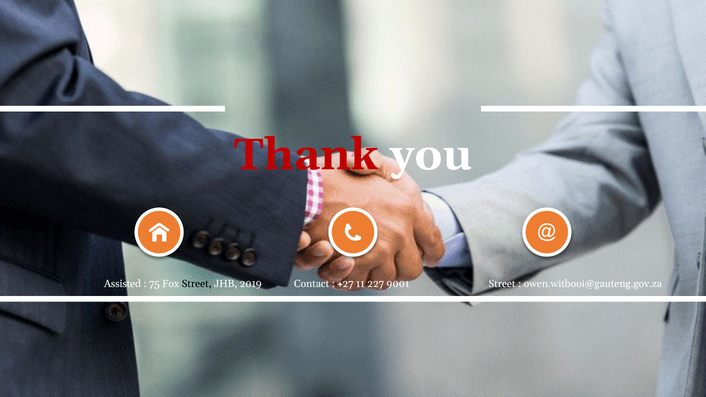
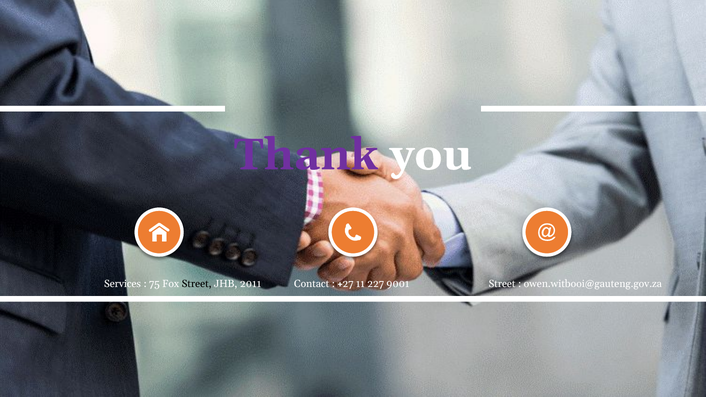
Thank colour: red -> purple
Assisted: Assisted -> Services
2019: 2019 -> 2011
